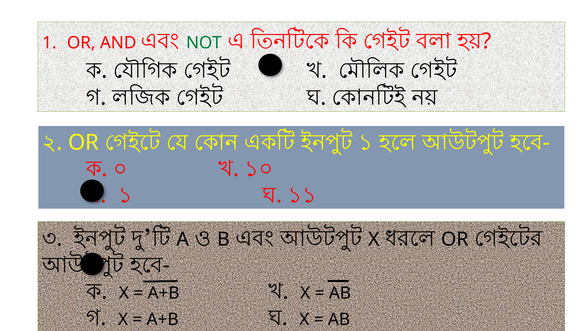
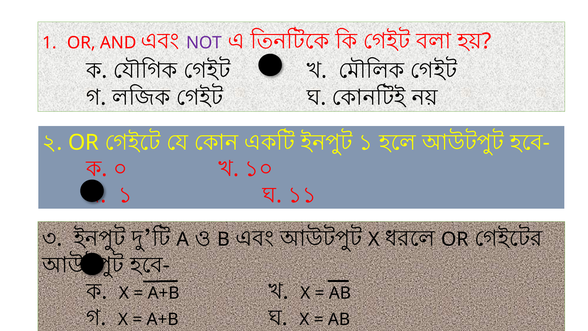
NOT colour: green -> purple
